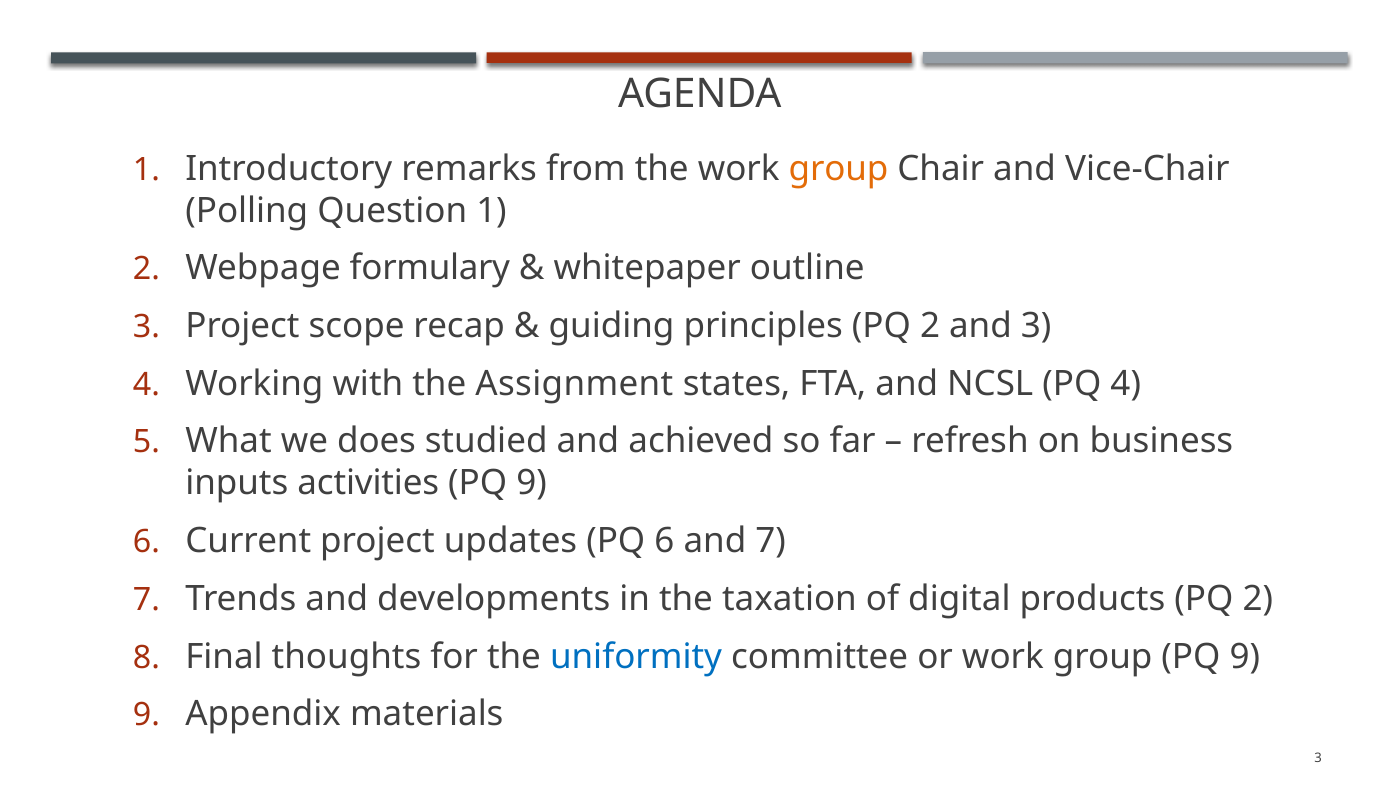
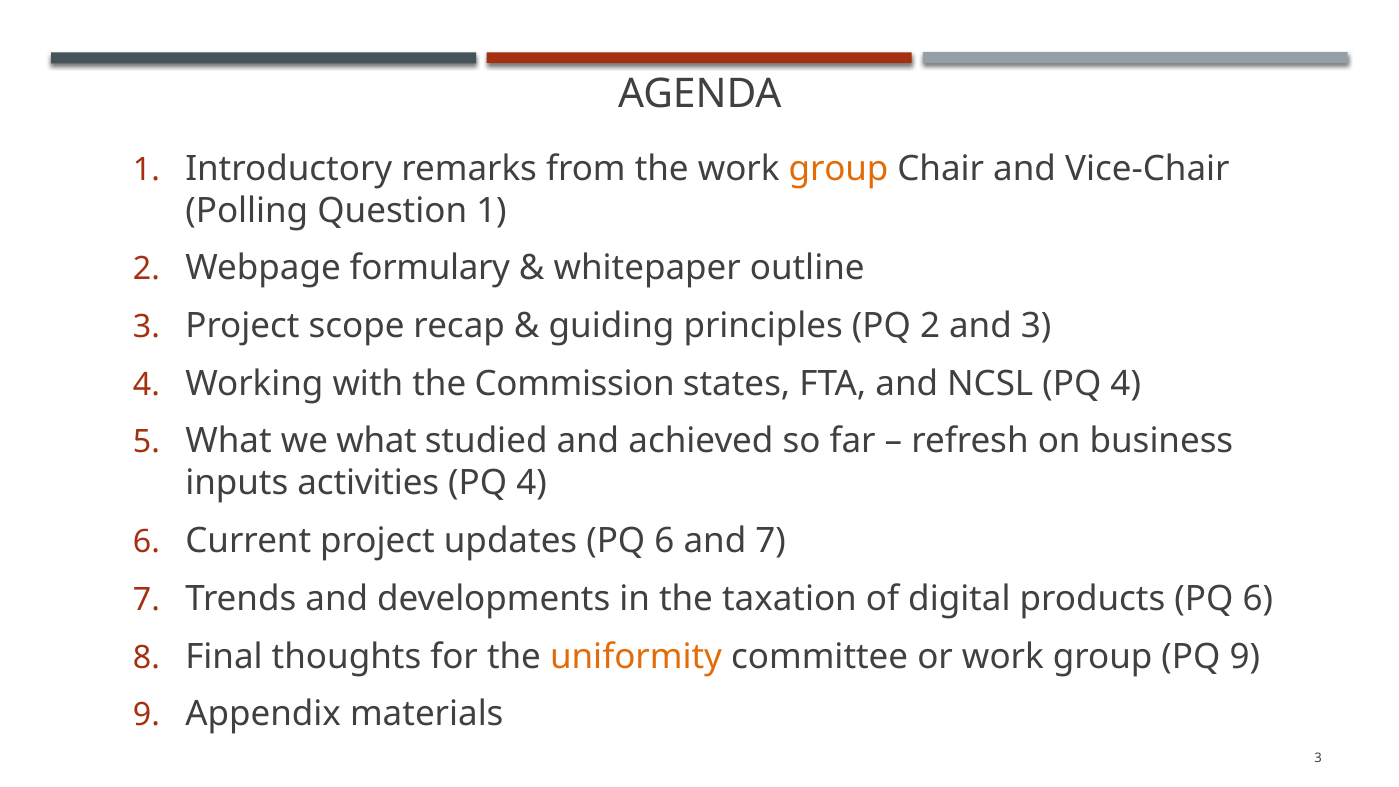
Assignment: Assignment -> Commission
we does: does -> what
9 at (532, 483): 9 -> 4
products PQ 2: 2 -> 6
uniformity colour: blue -> orange
